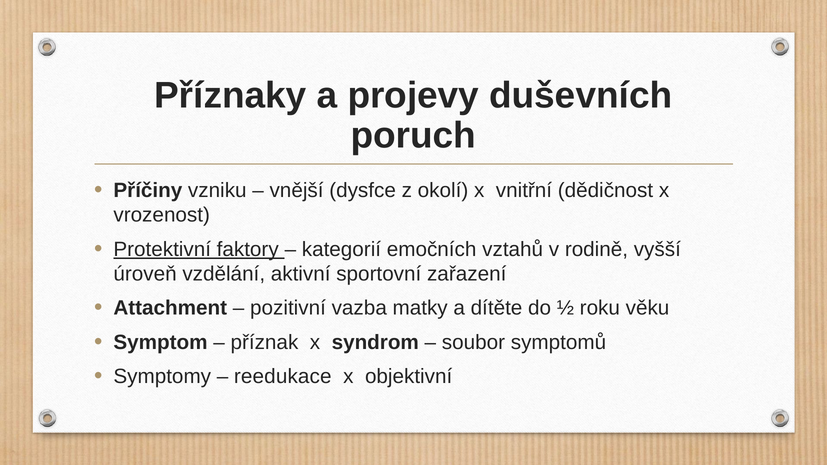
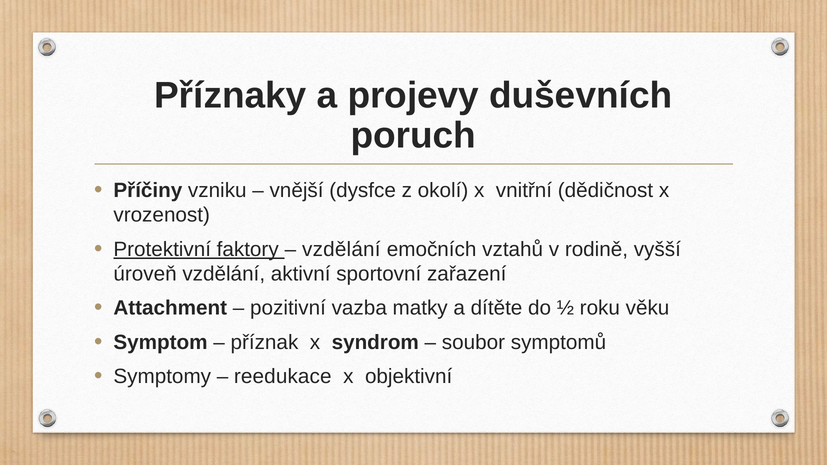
kategorií at (341, 249): kategorií -> vzdělání
